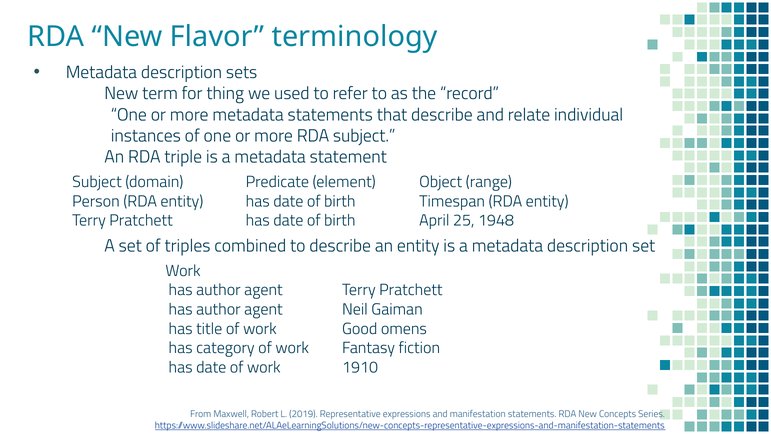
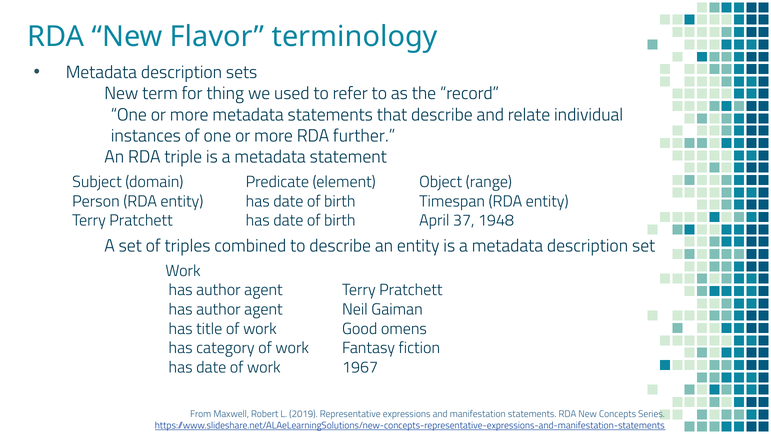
RDA subject: subject -> further
25: 25 -> 37
1910: 1910 -> 1967
